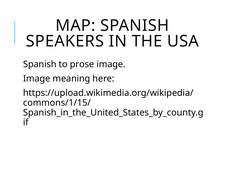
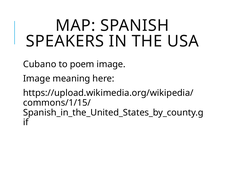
Spanish at (40, 64): Spanish -> Cubano
prose: prose -> poem
